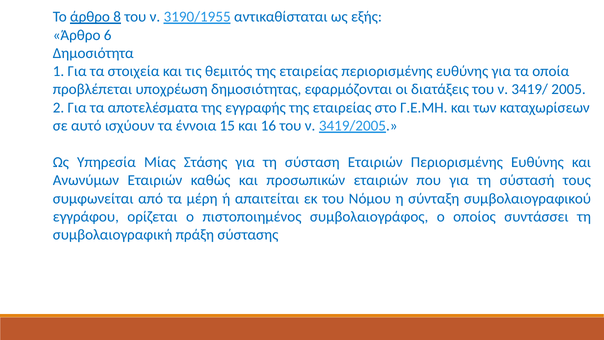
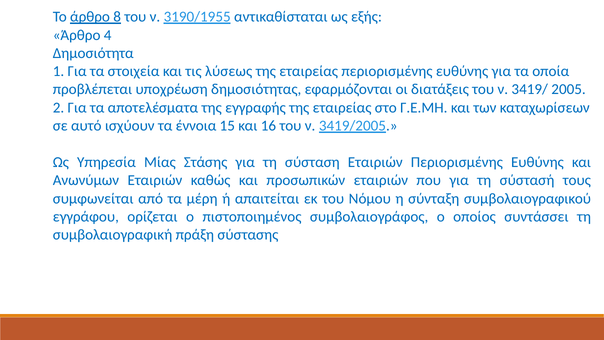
6: 6 -> 4
θεμιτός: θεμιτός -> λύσεως
